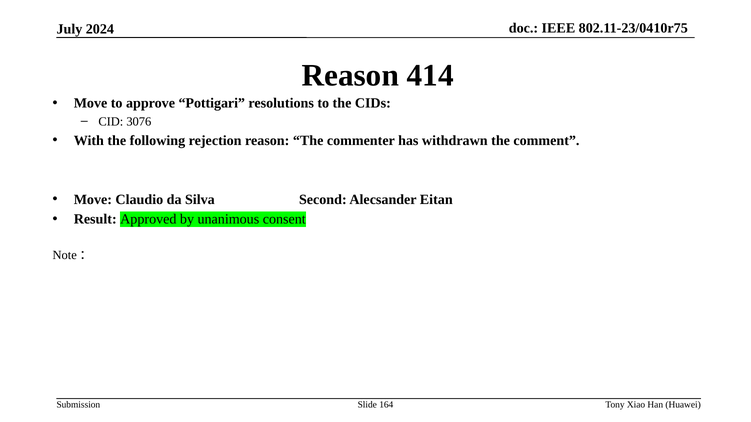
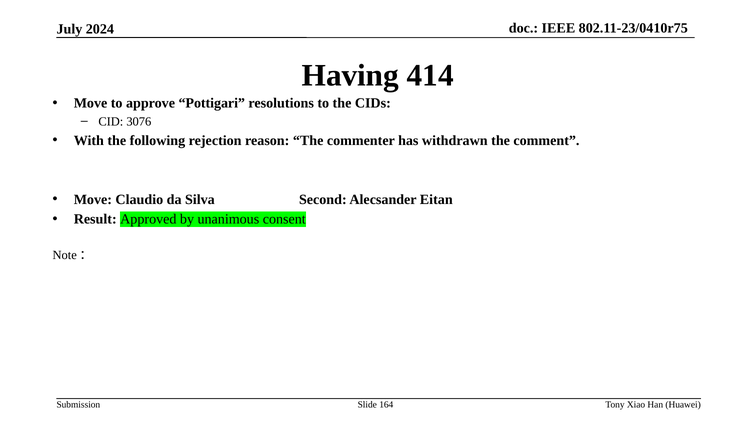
Reason at (350, 75): Reason -> Having
